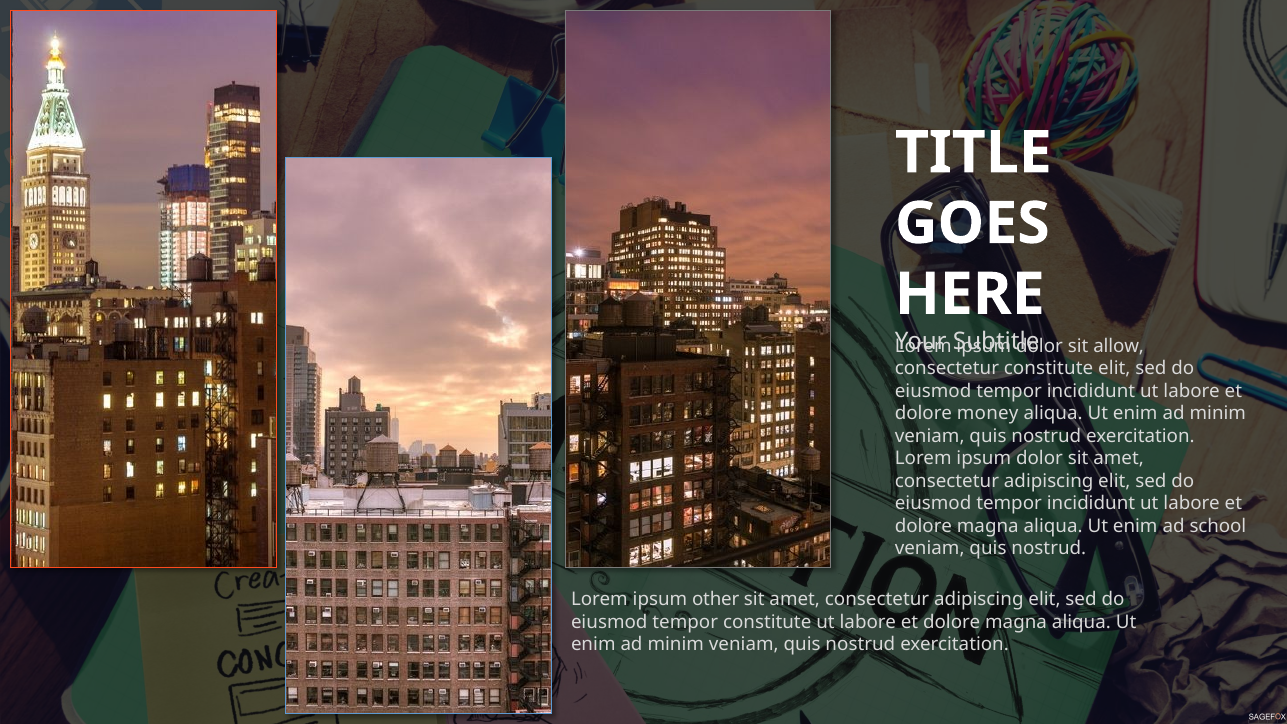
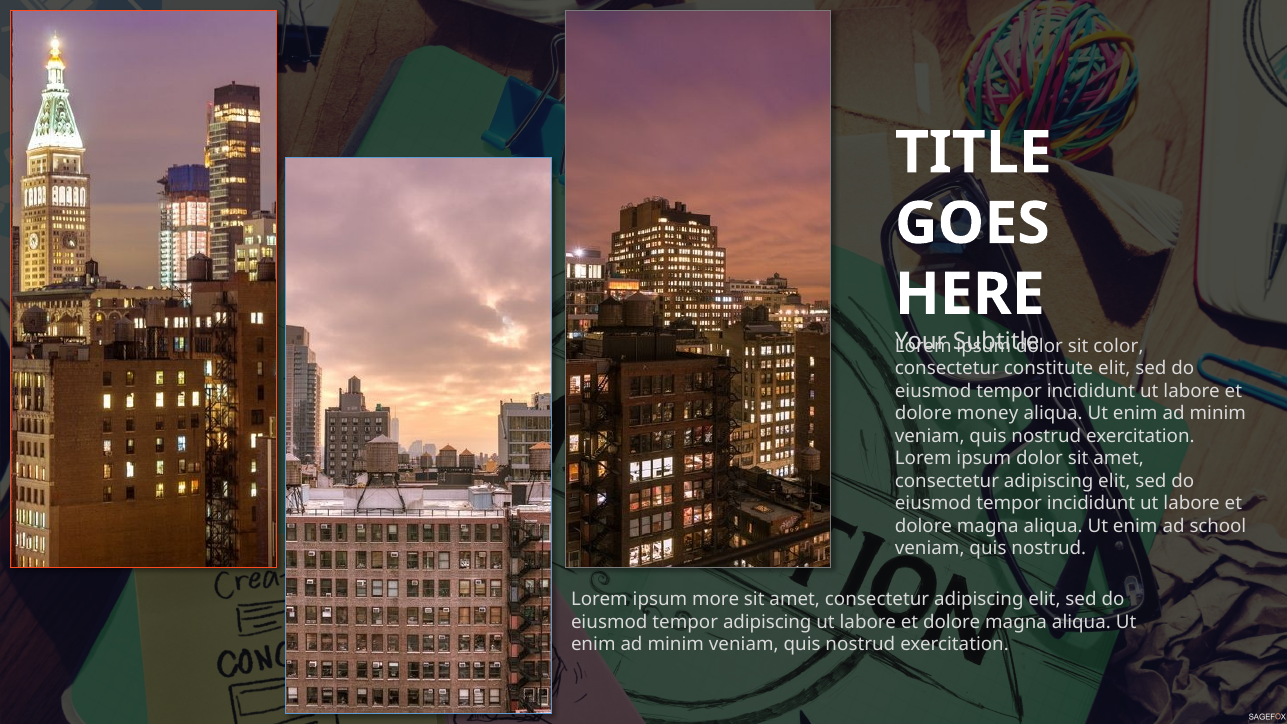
allow: allow -> color
other: other -> more
tempor constitute: constitute -> adipiscing
